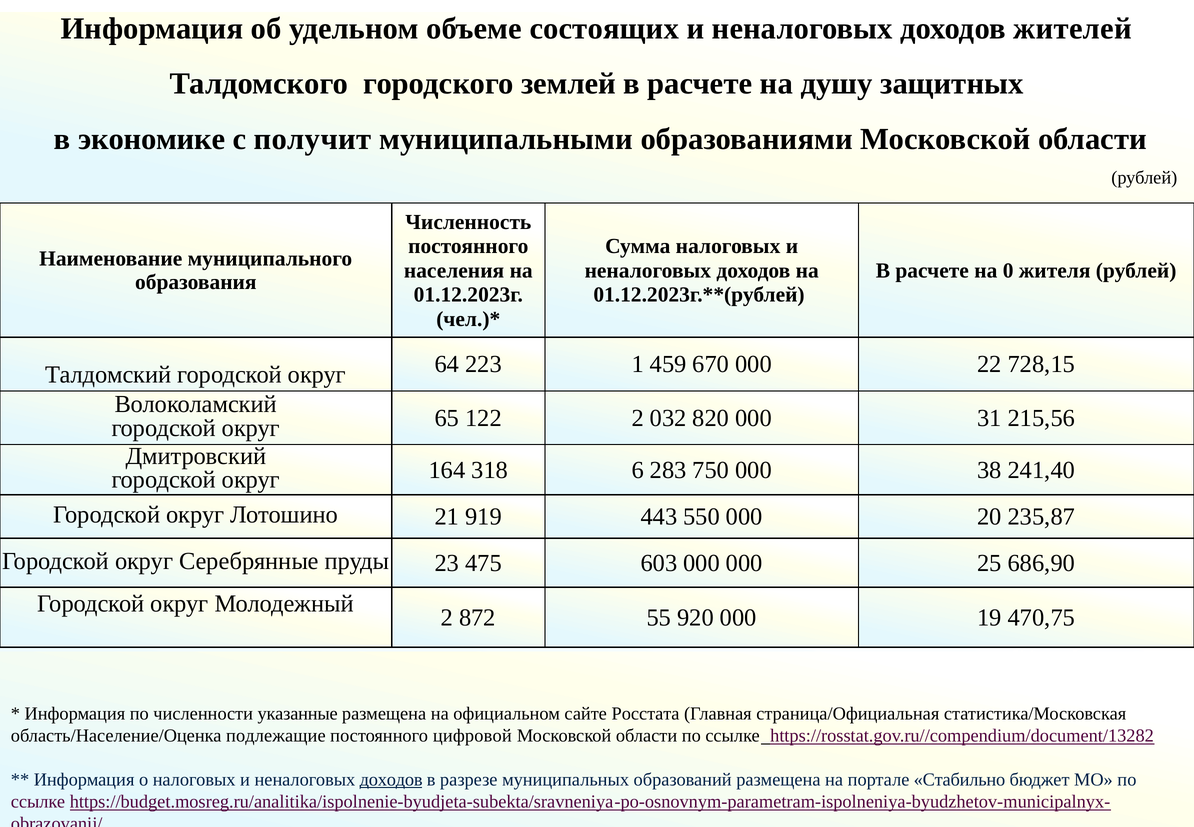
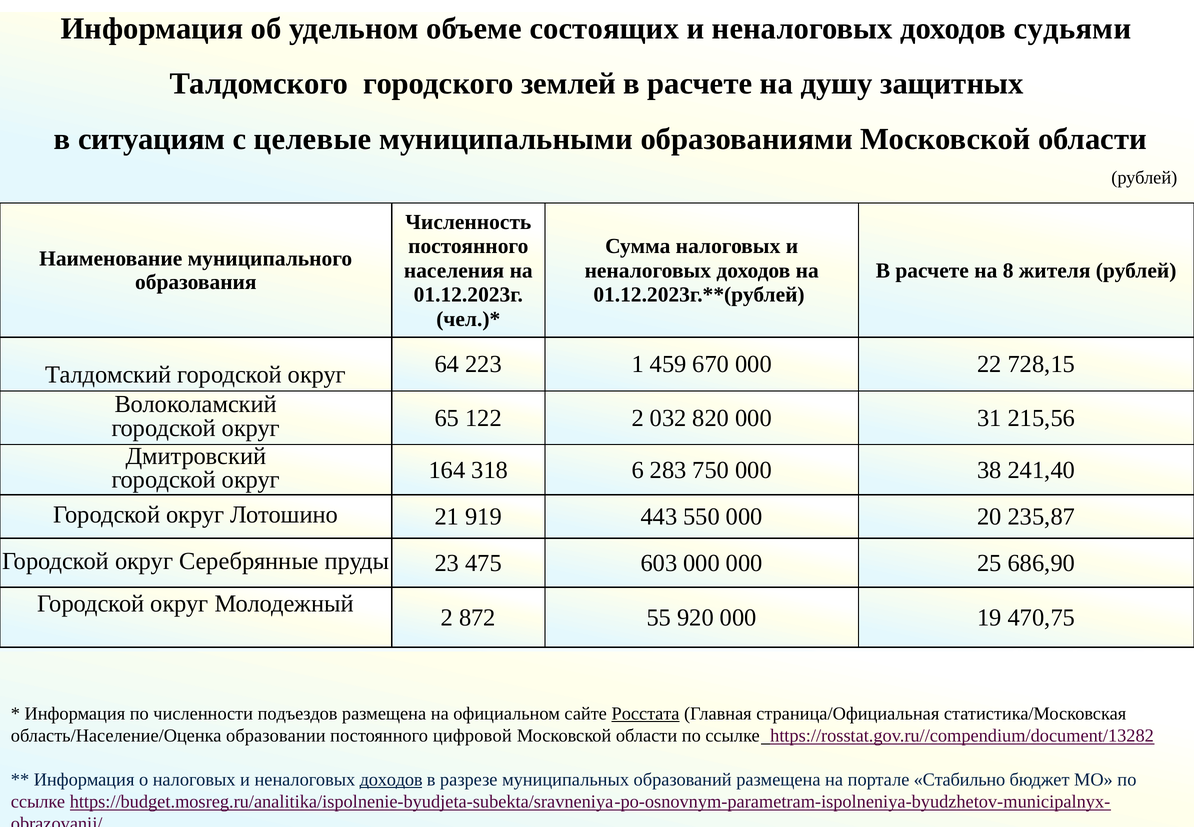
жителей: жителей -> судьями
экономике: экономике -> ситуациям
получит: получит -> целевые
0: 0 -> 8
указанные: указанные -> подъездов
Росстата underline: none -> present
подлежащие: подлежащие -> образовании
